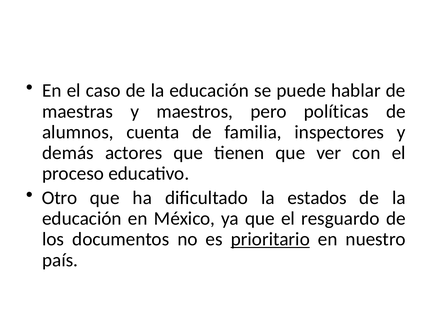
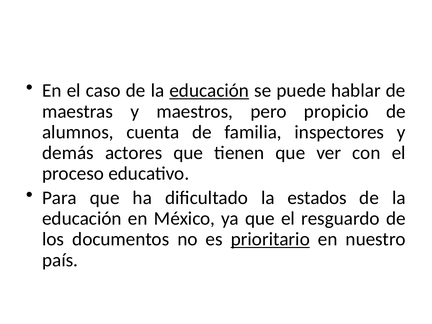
educación at (209, 91) underline: none -> present
políticas: políticas -> propicio
Otro: Otro -> Para
